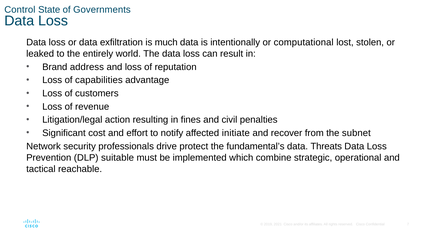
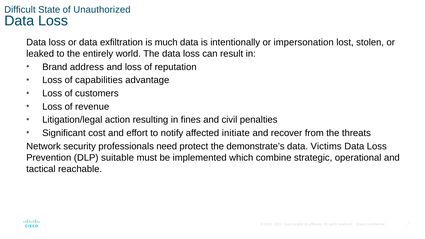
Control: Control -> Difficult
Governments: Governments -> Unauthorized
computational: computational -> impersonation
subnet: subnet -> threats
drive: drive -> need
fundamental’s: fundamental’s -> demonstrate’s
Threats: Threats -> Victims
